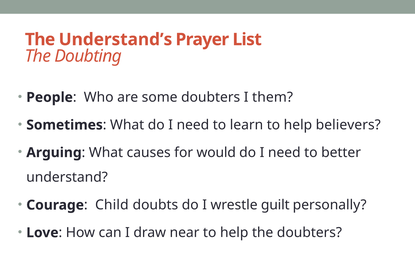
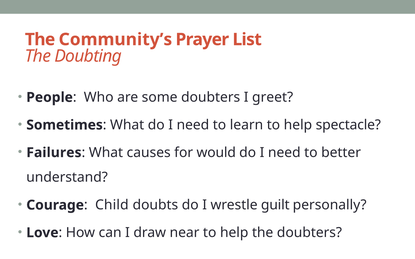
Understand’s: Understand’s -> Community’s
them: them -> greet
believers: believers -> spectacle
Arguing: Arguing -> Failures
